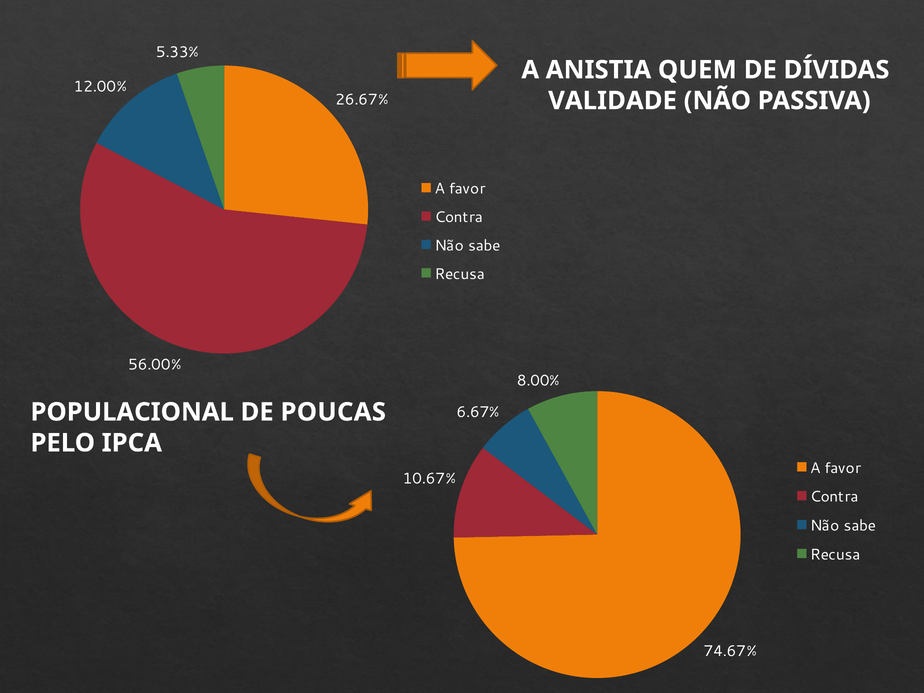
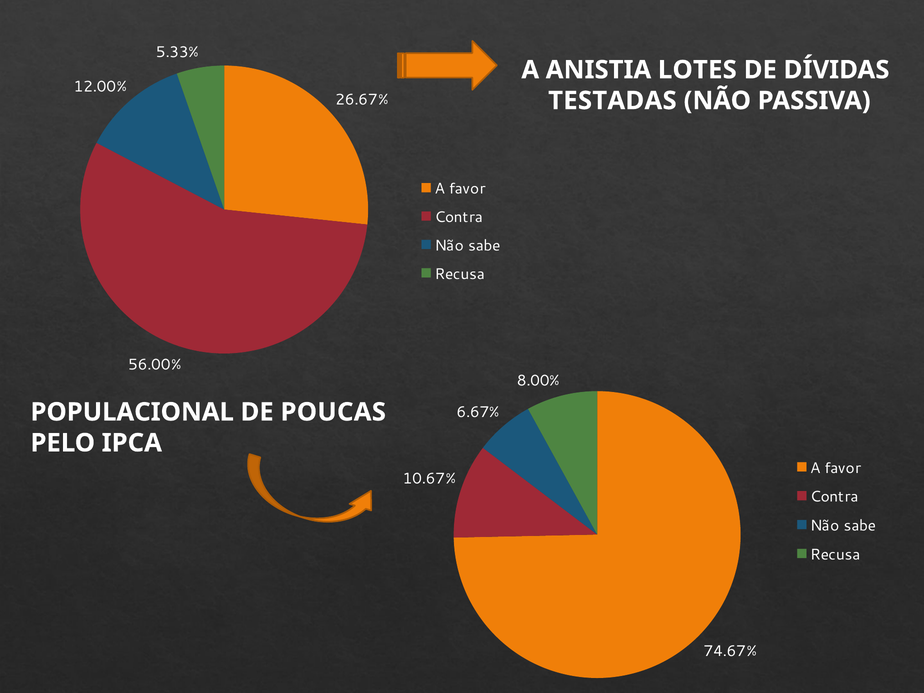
QUEM: QUEM -> LOTES
VALIDADE: VALIDADE -> TESTADAS
